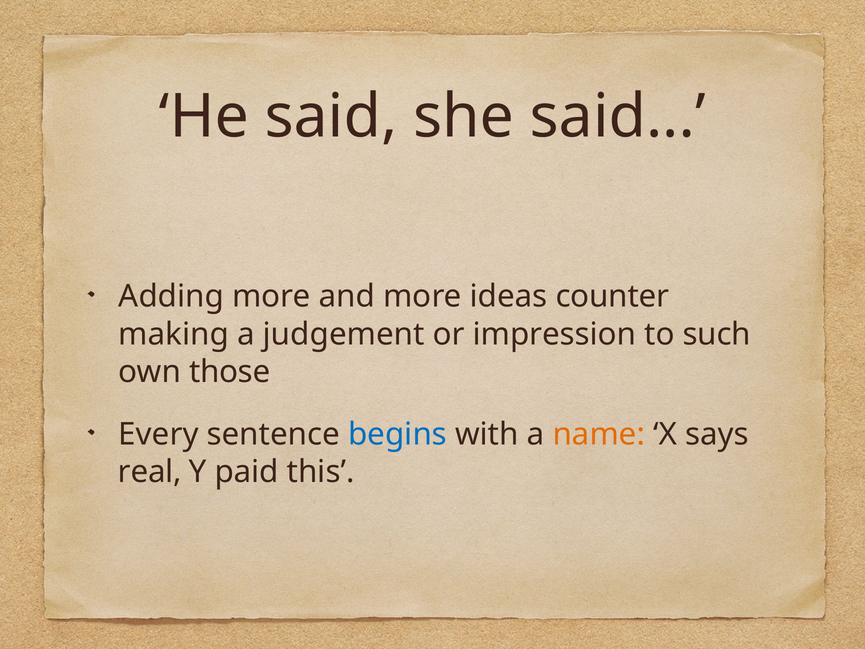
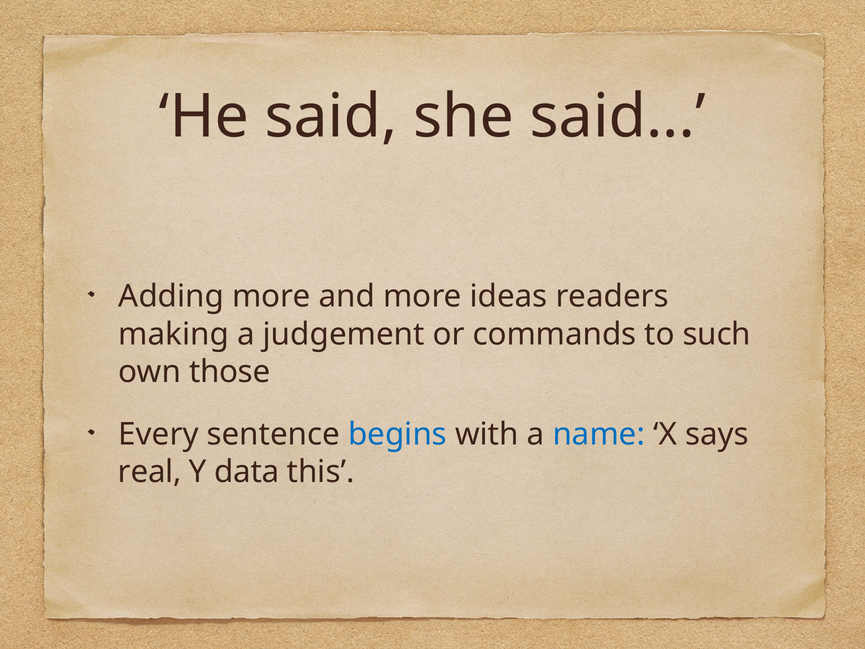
counter: counter -> readers
impression: impression -> commands
name colour: orange -> blue
paid: paid -> data
